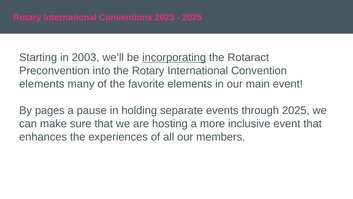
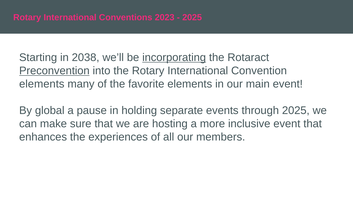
2003: 2003 -> 2038
Preconvention underline: none -> present
pages: pages -> global
